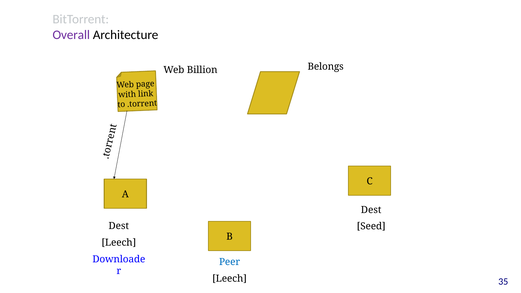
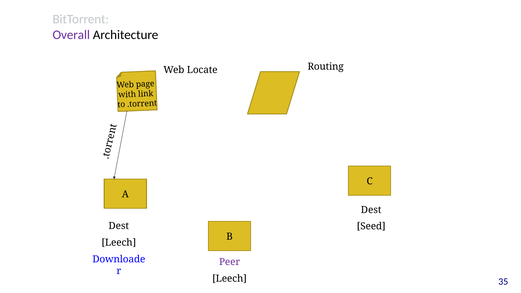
Belongs: Belongs -> Routing
Billion: Billion -> Locate
Peer colour: blue -> purple
